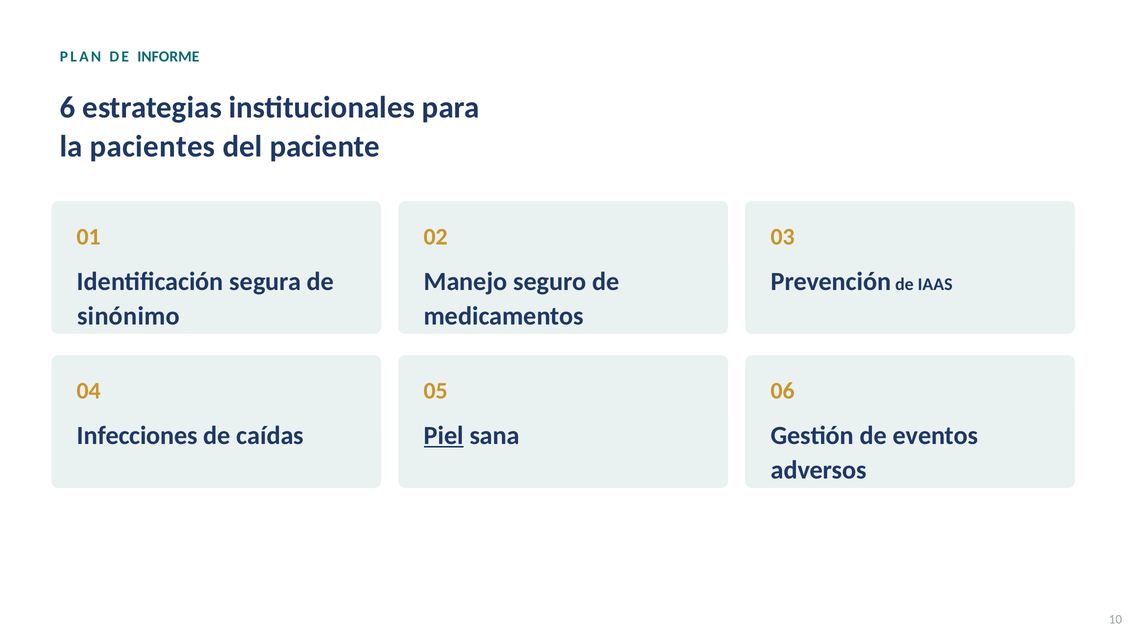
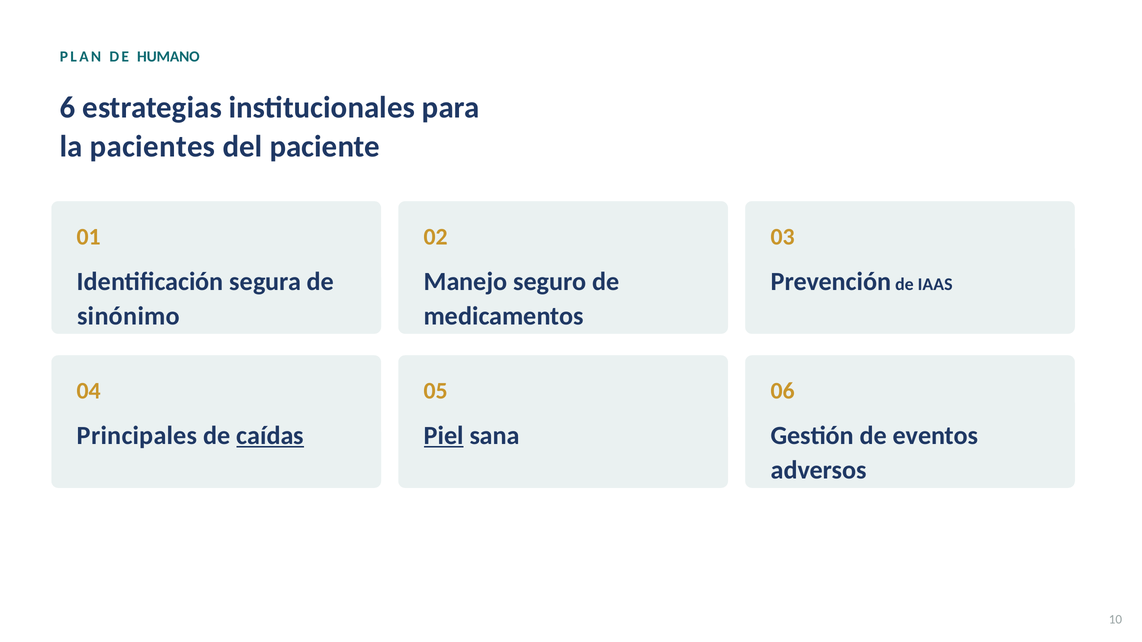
INFORME: INFORME -> HUMANO
Infecciones: Infecciones -> Principales
caídas underline: none -> present
